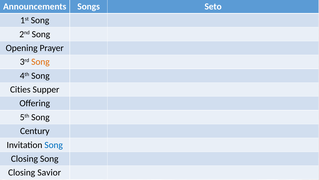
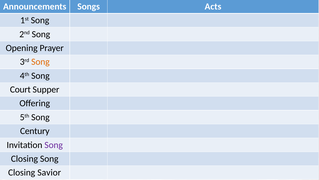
Seto: Seto -> Acts
Cities: Cities -> Court
Song at (54, 144) colour: blue -> purple
